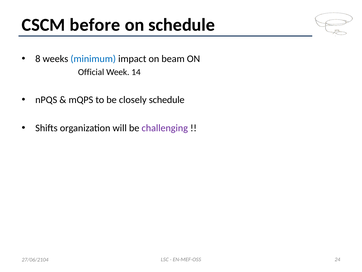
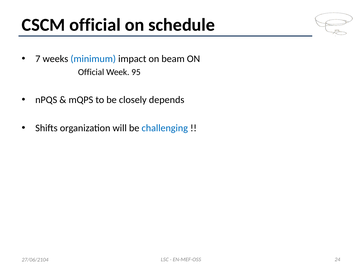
CSCM before: before -> official
8: 8 -> 7
14: 14 -> 95
closely schedule: schedule -> depends
challenging colour: purple -> blue
